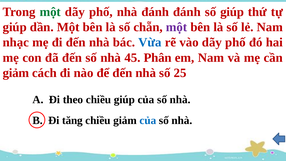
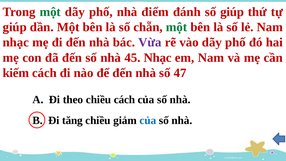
nhà đánh: đánh -> điểm
một at (177, 27) colour: purple -> green
Vừa colour: blue -> purple
45 Phân: Phân -> Nhạc
giảm at (16, 73): giảm -> kiếm
25: 25 -> 47
chiều giúp: giúp -> cách
